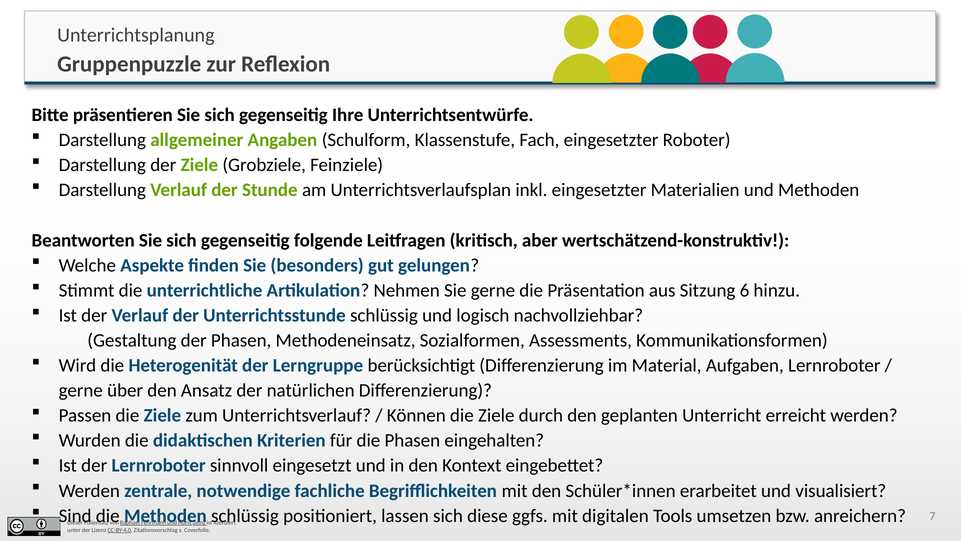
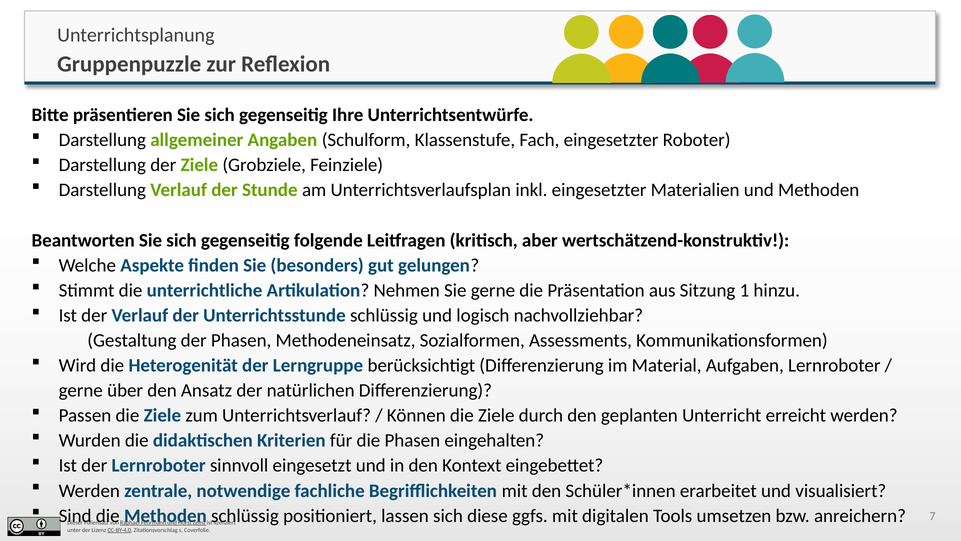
6: 6 -> 1
